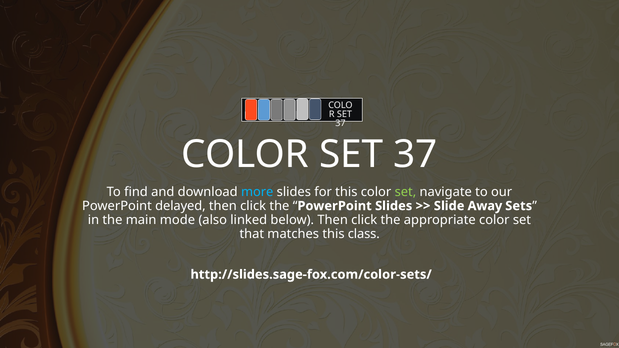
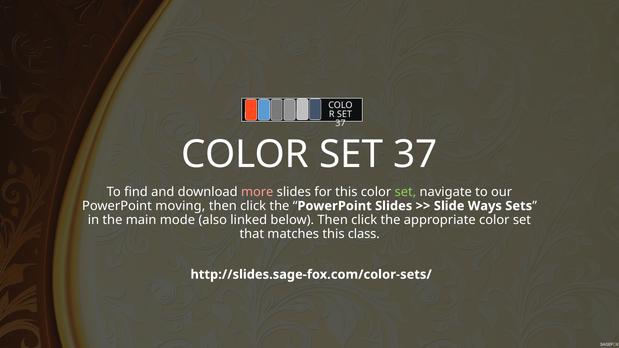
more colour: light blue -> pink
delayed: delayed -> moving
Away: Away -> Ways
